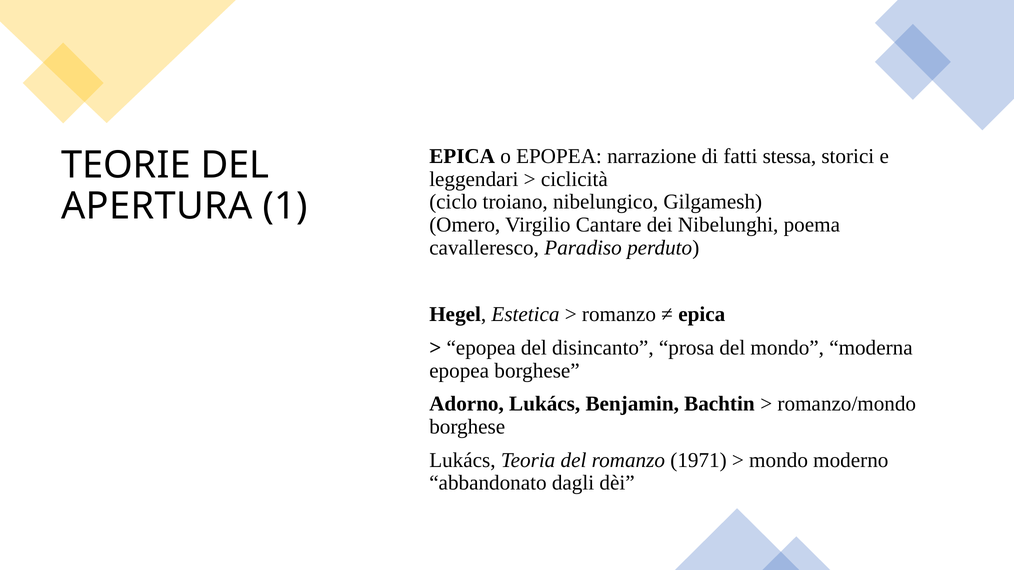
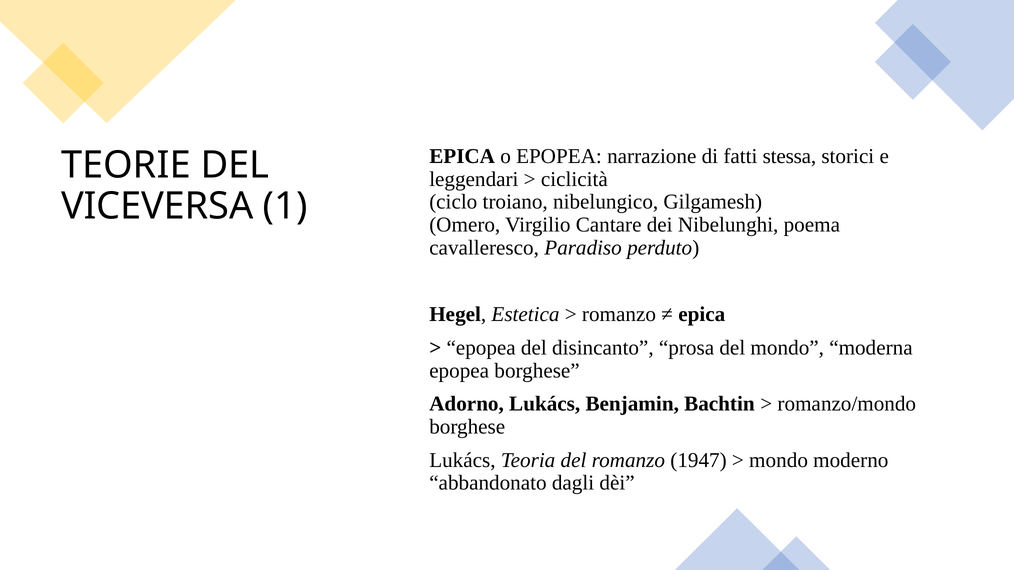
APERTURA: APERTURA -> VICEVERSA
1971: 1971 -> 1947
